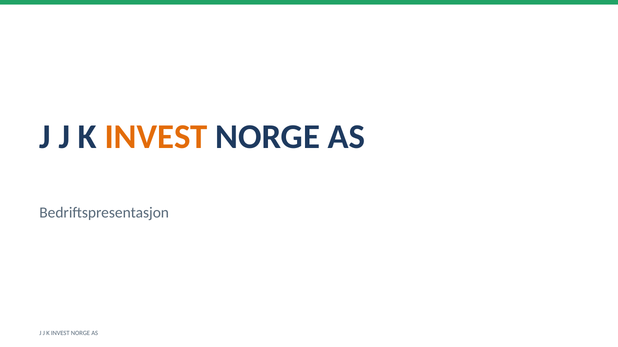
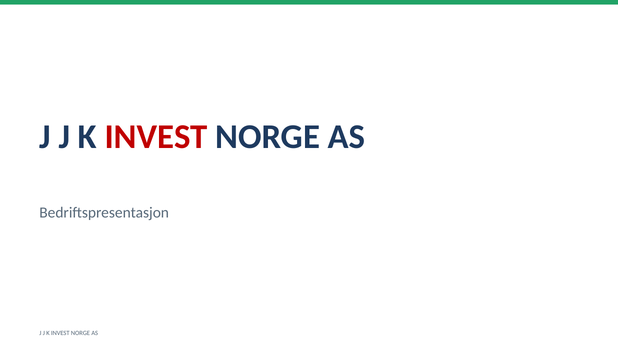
INVEST at (156, 137) colour: orange -> red
